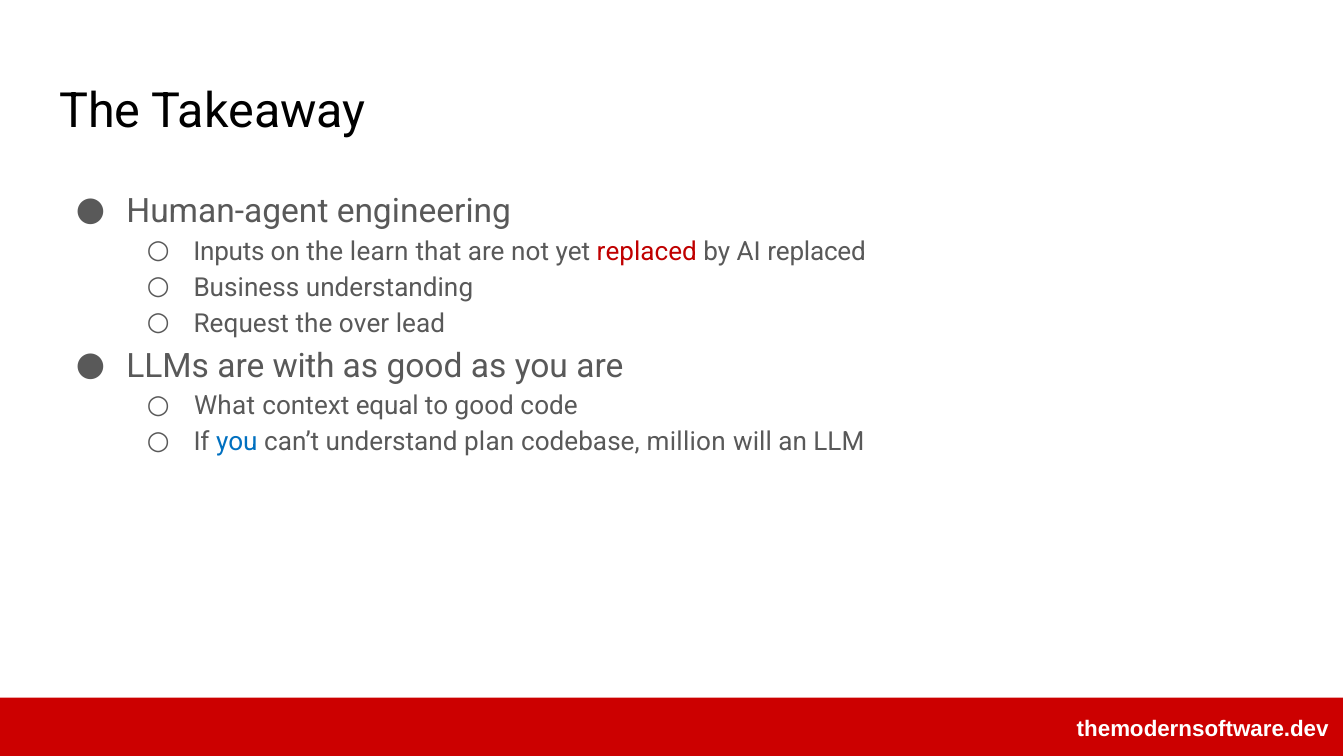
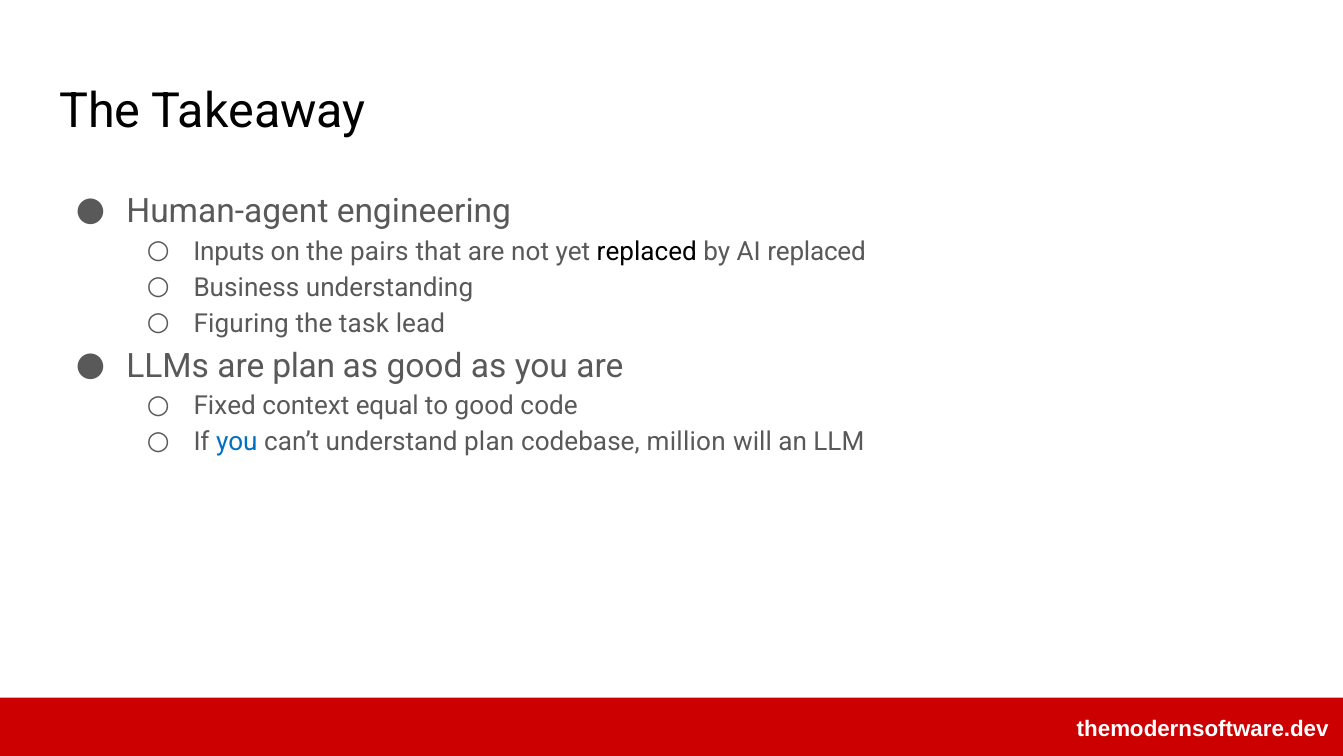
learn: learn -> pairs
replaced at (647, 251) colour: red -> black
Request: Request -> Figuring
over: over -> task
are with: with -> plan
What: What -> Fixed
